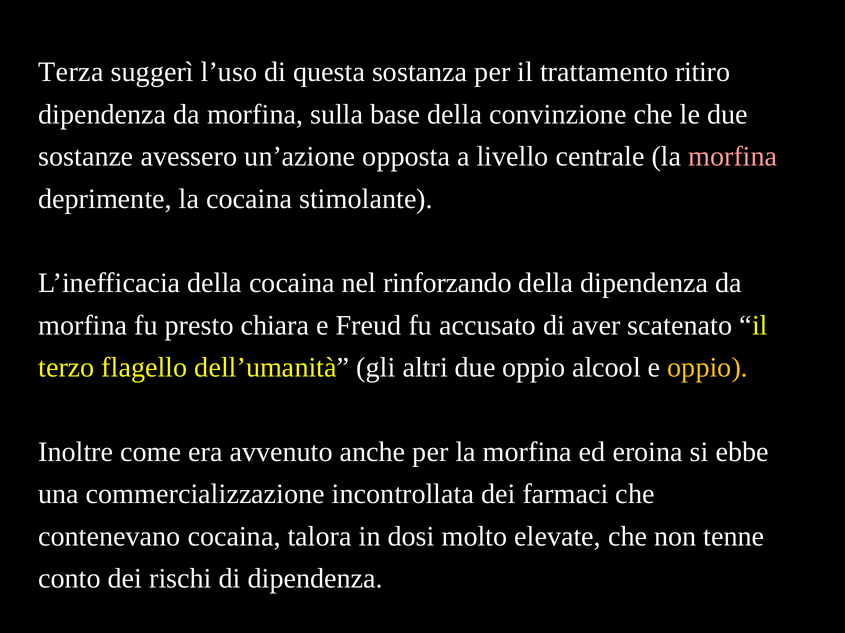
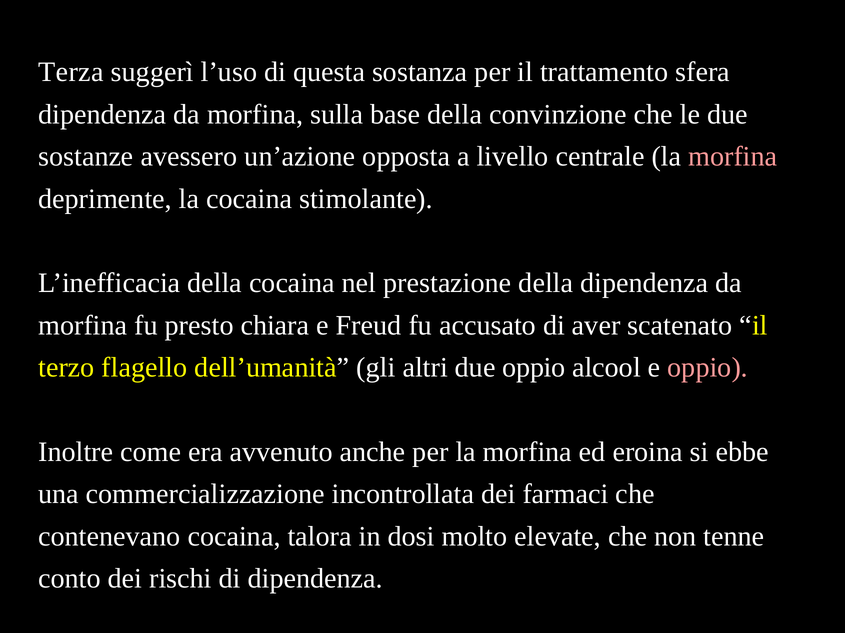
ritiro: ritiro -> sfera
rinforzando: rinforzando -> prestazione
oppio at (708, 368) colour: yellow -> pink
